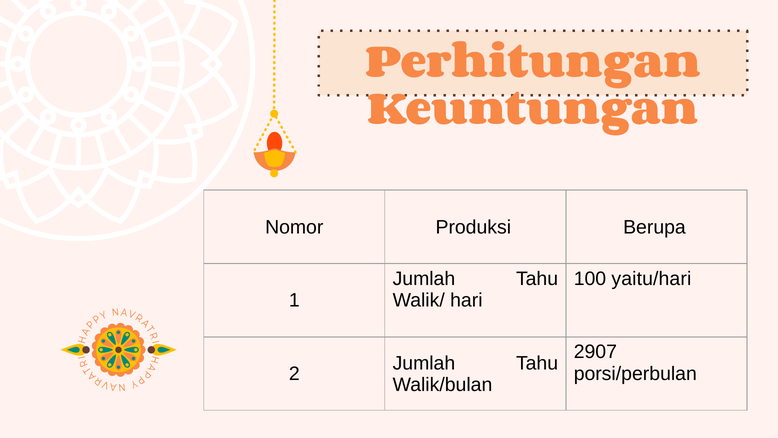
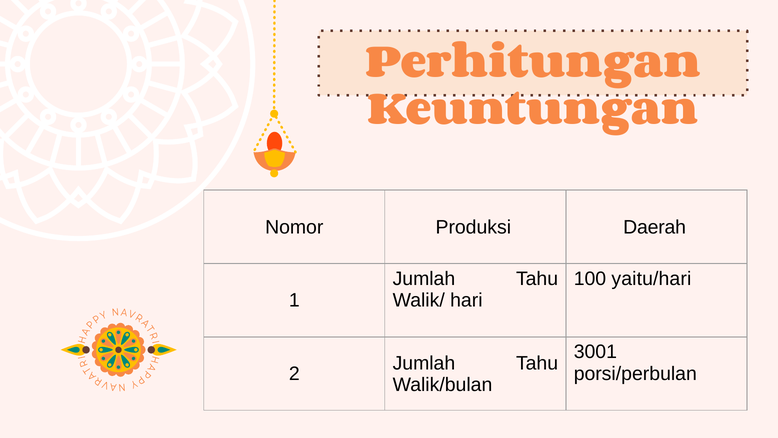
Berupa: Berupa -> Daerah
2907: 2907 -> 3001
